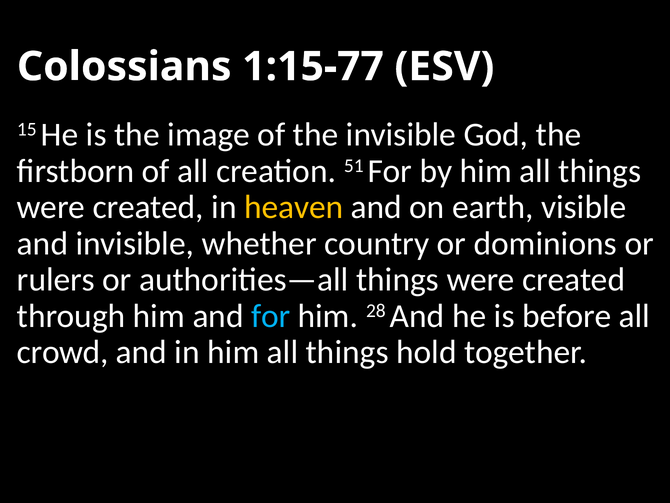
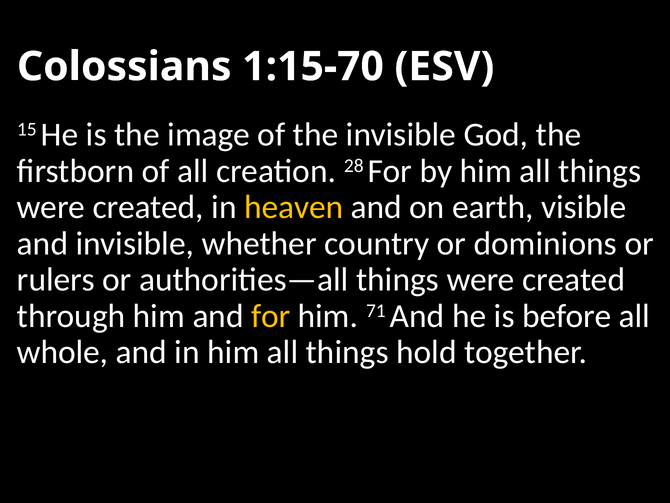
1:15-77: 1:15-77 -> 1:15-70
51: 51 -> 28
for at (271, 316) colour: light blue -> yellow
28: 28 -> 71
crowd: crowd -> whole
